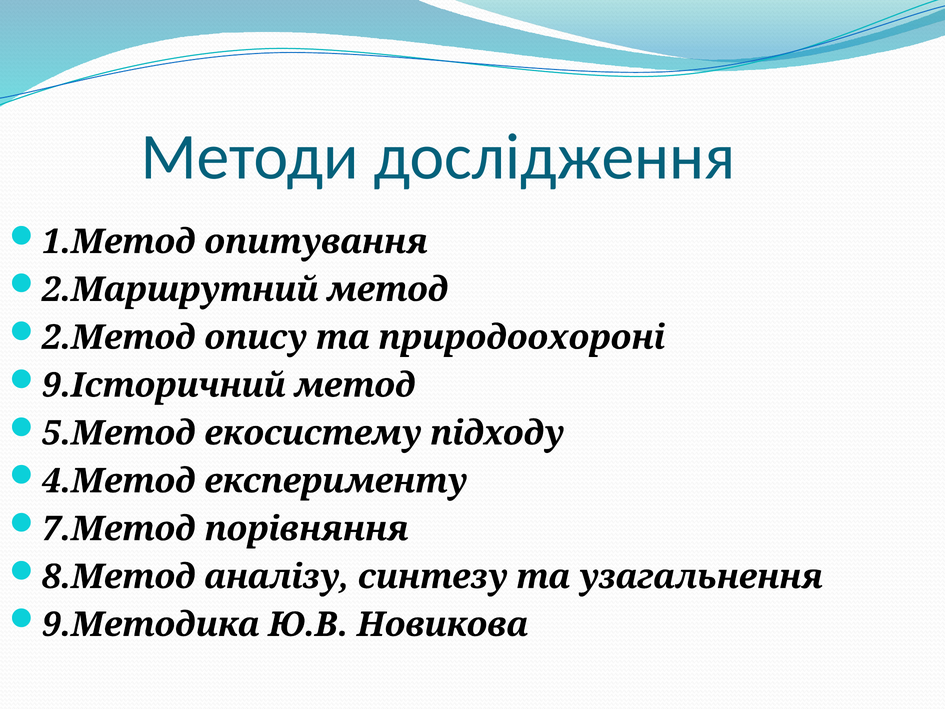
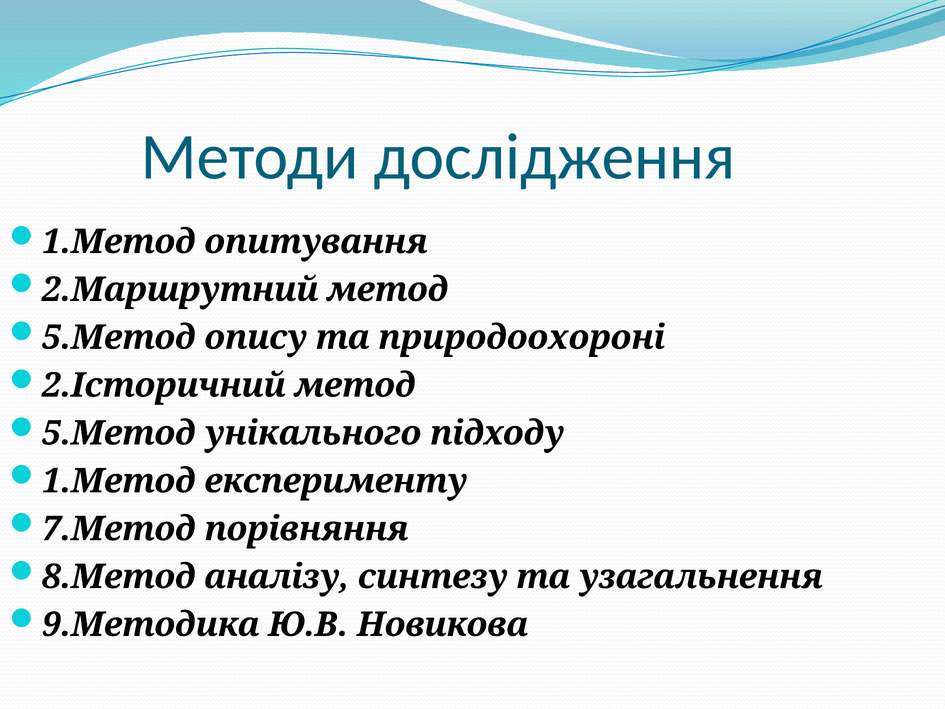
2.Метод at (119, 337): 2.Метод -> 5.Метод
9.Історичний: 9.Історичний -> 2.Історичний
екосистему: екосистему -> унікального
4.Метод at (119, 481): 4.Метод -> 1.Метод
